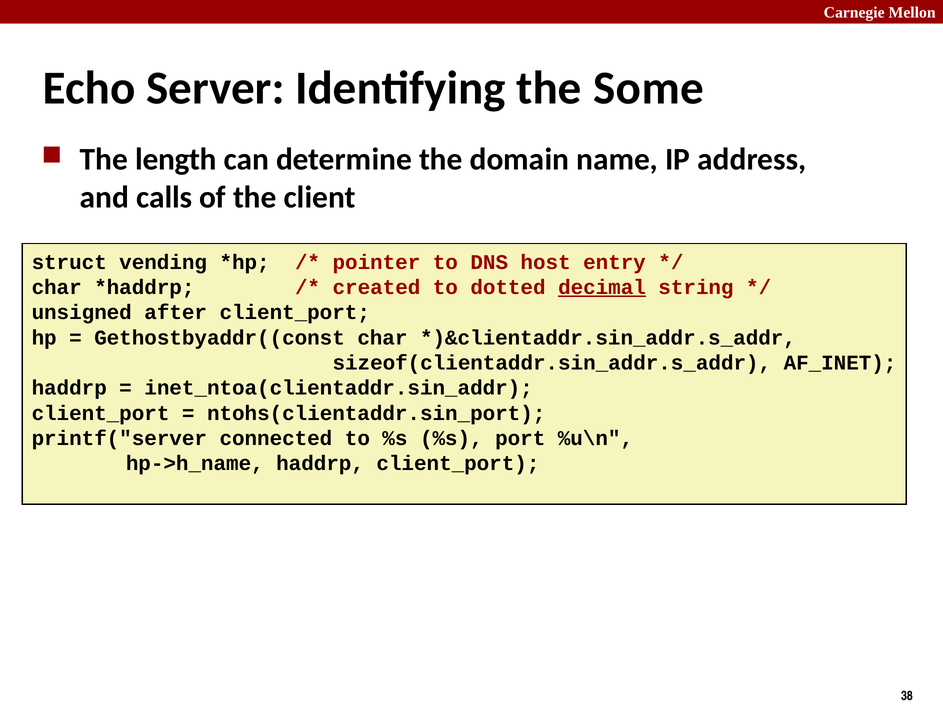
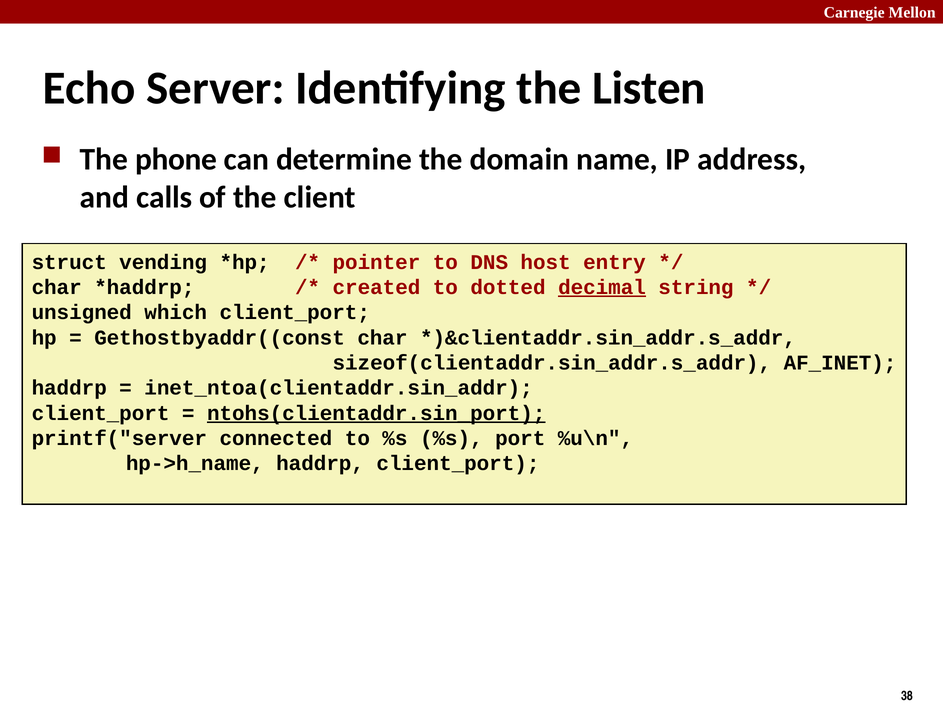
Some: Some -> Listen
length: length -> phone
after: after -> which
ntohs(clientaddr.sin_port underline: none -> present
